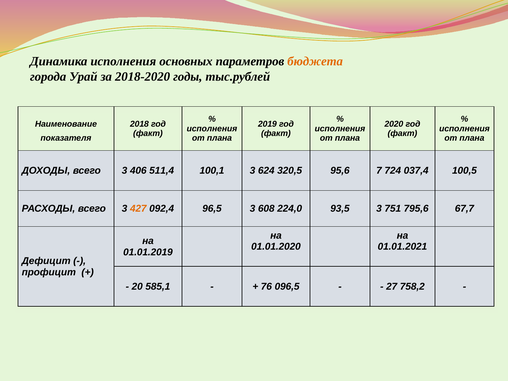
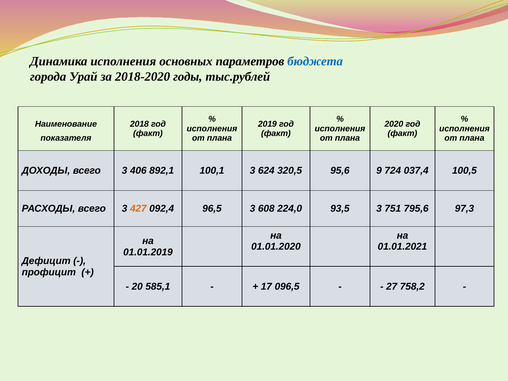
бюджета colour: orange -> blue
511,4: 511,4 -> 892,1
7: 7 -> 9
67,7: 67,7 -> 97,3
76: 76 -> 17
